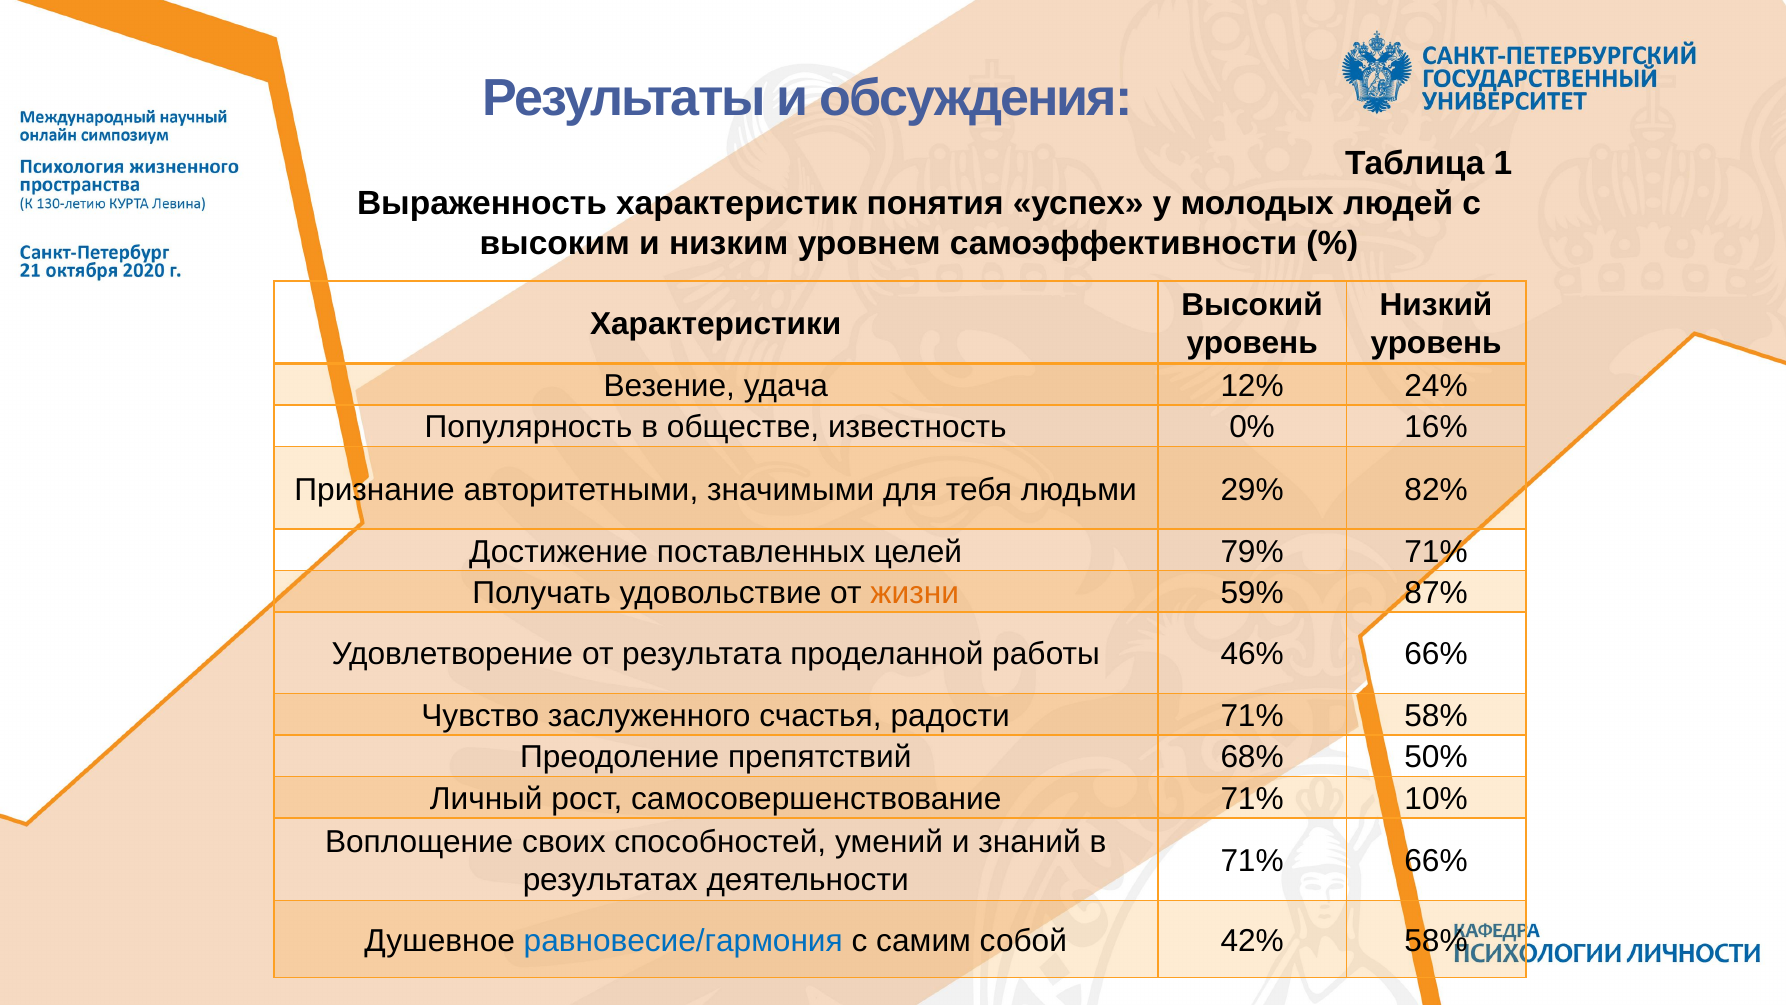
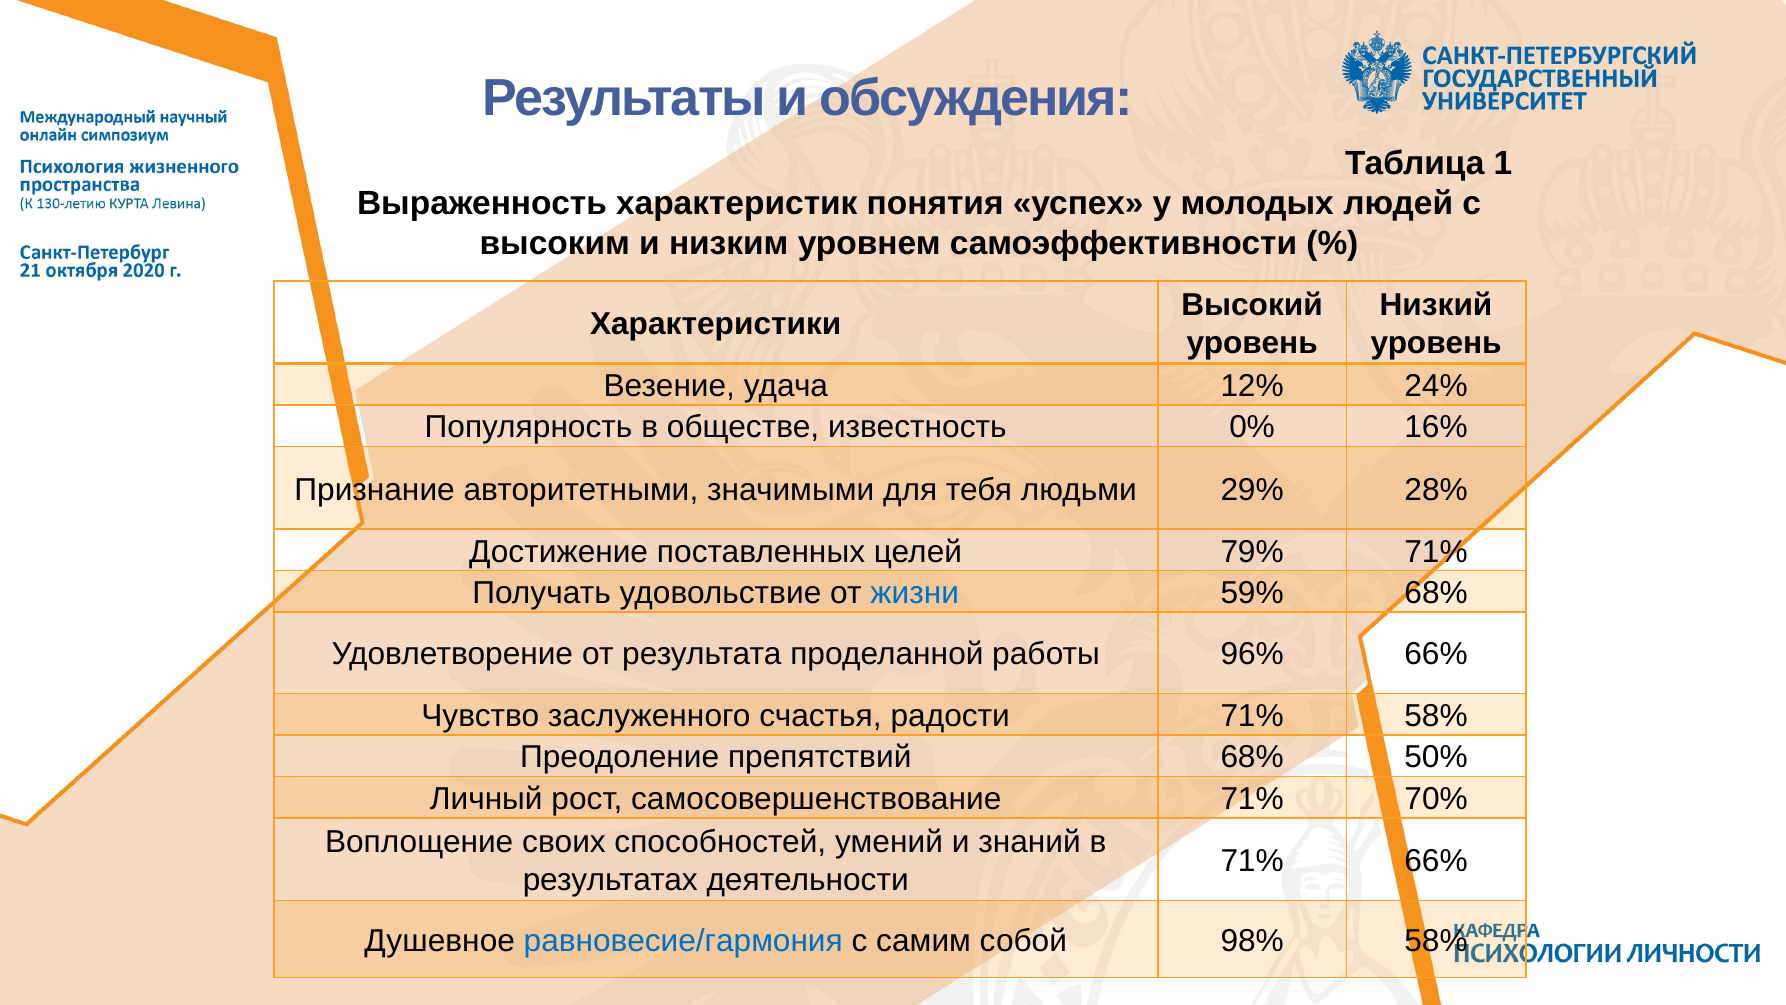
82%: 82% -> 28%
жизни colour: orange -> blue
59% 87%: 87% -> 68%
46%: 46% -> 96%
10%: 10% -> 70%
42%: 42% -> 98%
